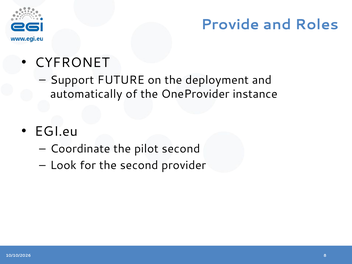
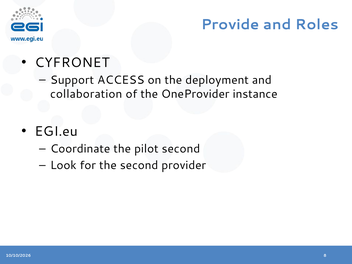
FUTURE: FUTURE -> ACCESS
automatically: automatically -> collaboration
